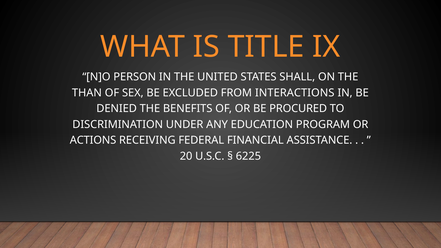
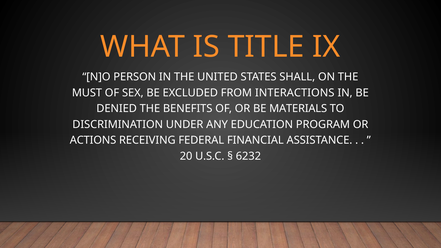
THAN: THAN -> MUST
PROCURED: PROCURED -> MATERIALS
6225: 6225 -> 6232
